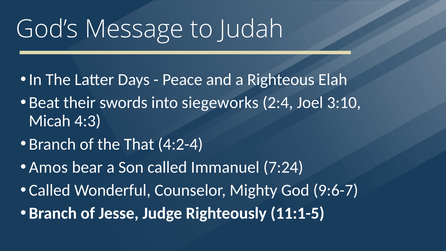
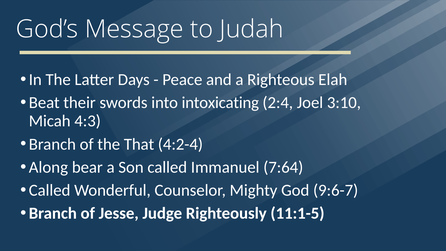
siegeworks: siegeworks -> intoxicating
Amos: Amos -> Along
7:24: 7:24 -> 7:64
